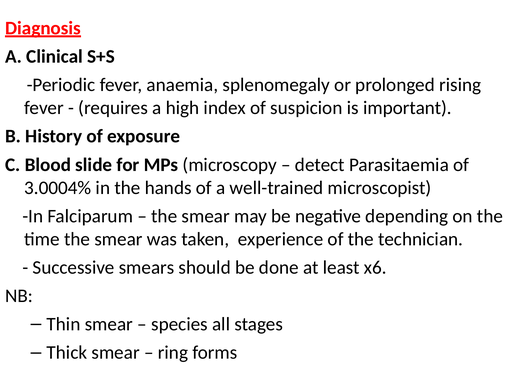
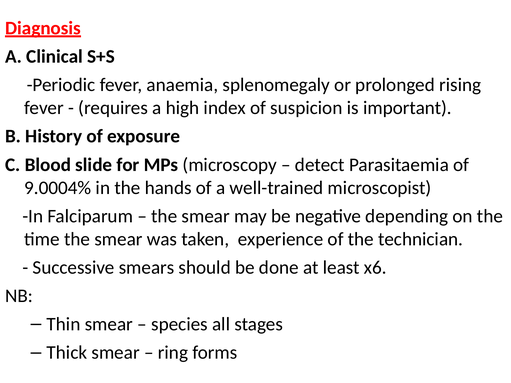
3.0004%: 3.0004% -> 9.0004%
